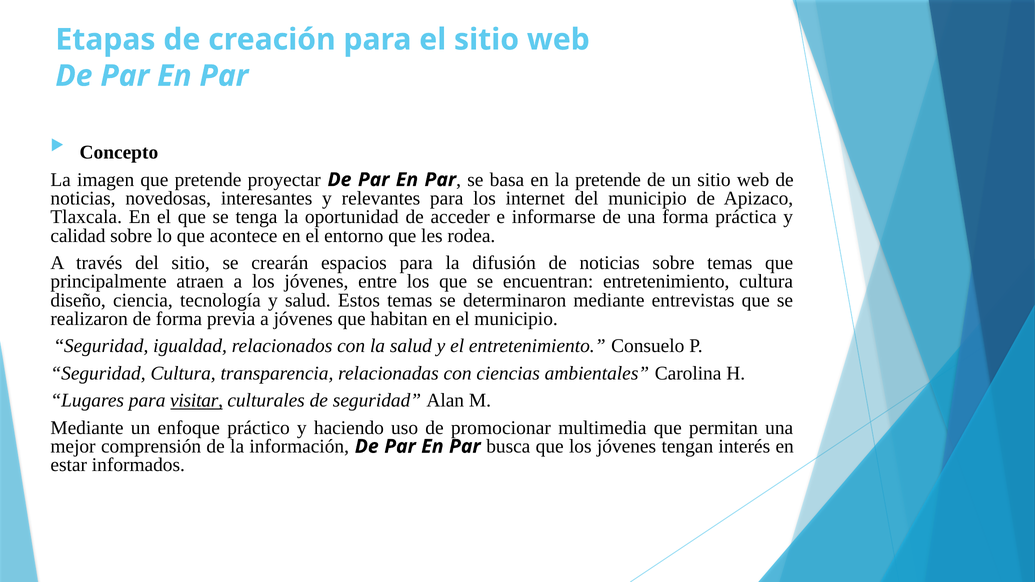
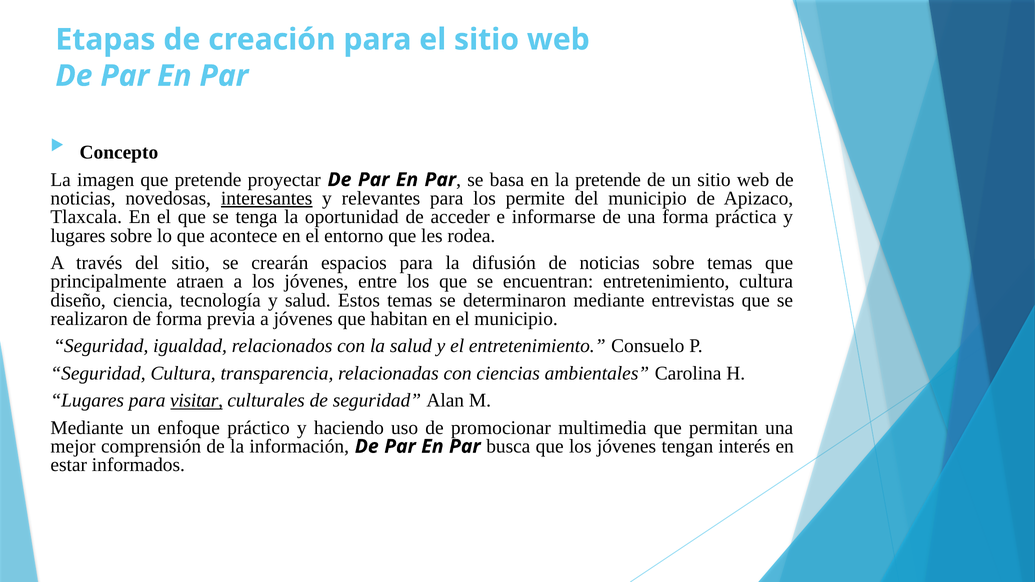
interesantes underline: none -> present
internet: internet -> permite
calidad at (78, 236): calidad -> lugares
